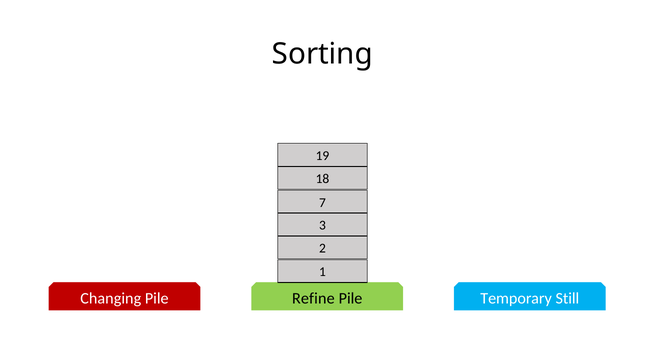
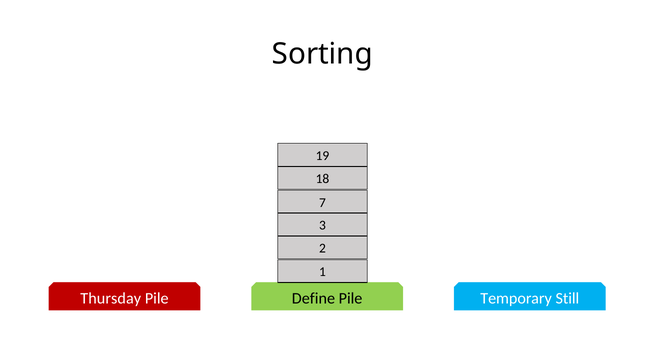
Changing: Changing -> Thursday
Refine: Refine -> Define
